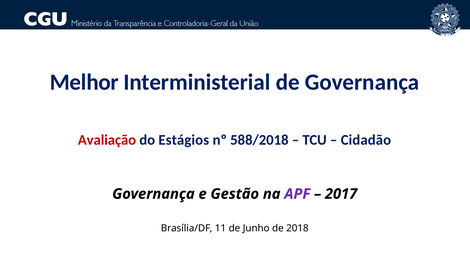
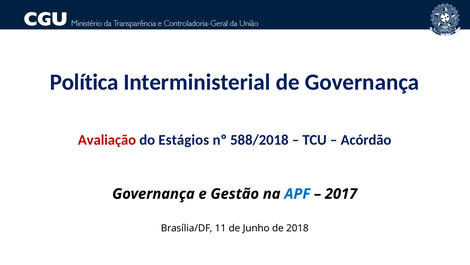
Melhor: Melhor -> Política
Cidadão: Cidadão -> Acórdão
APF colour: purple -> blue
